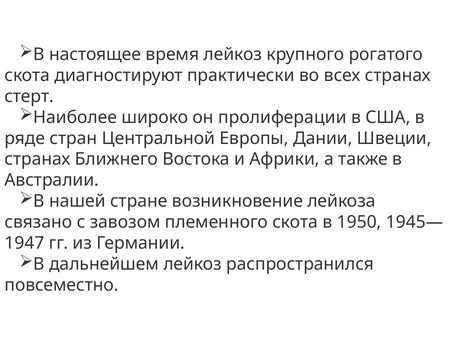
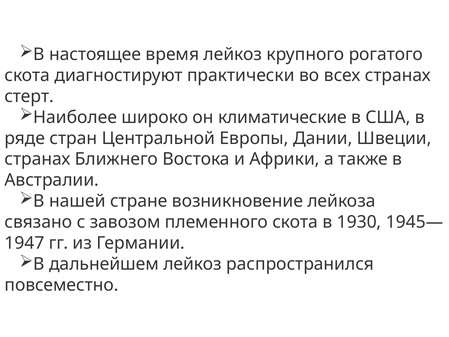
пролиферации: пролиферации -> климатические
1950: 1950 -> 1930
